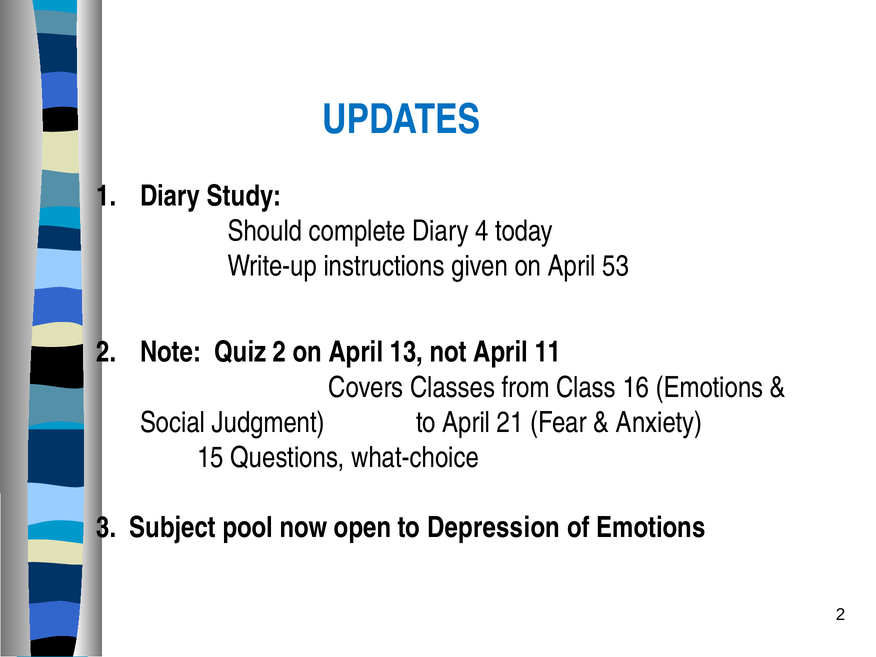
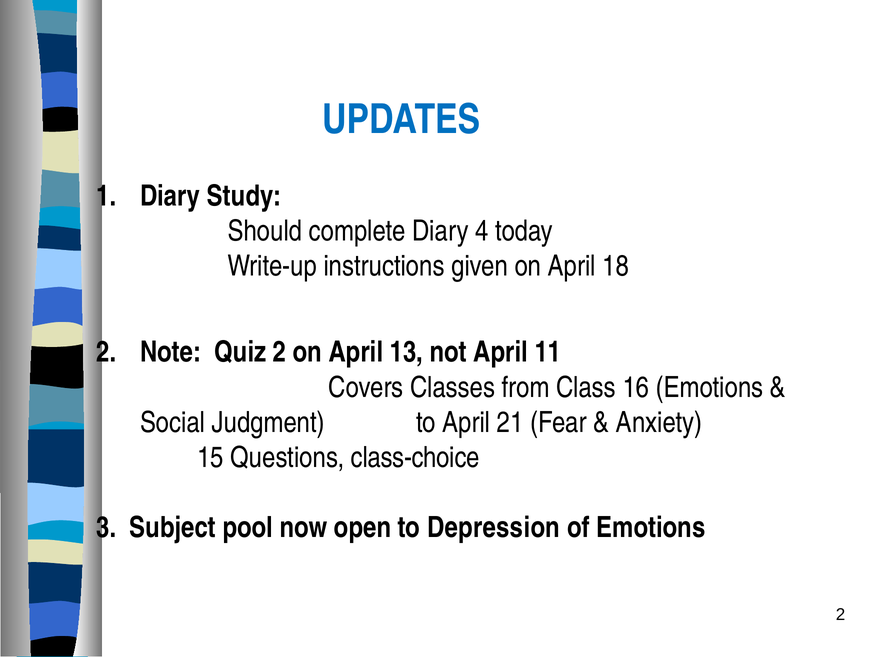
53: 53 -> 18
what-choice: what-choice -> class-choice
